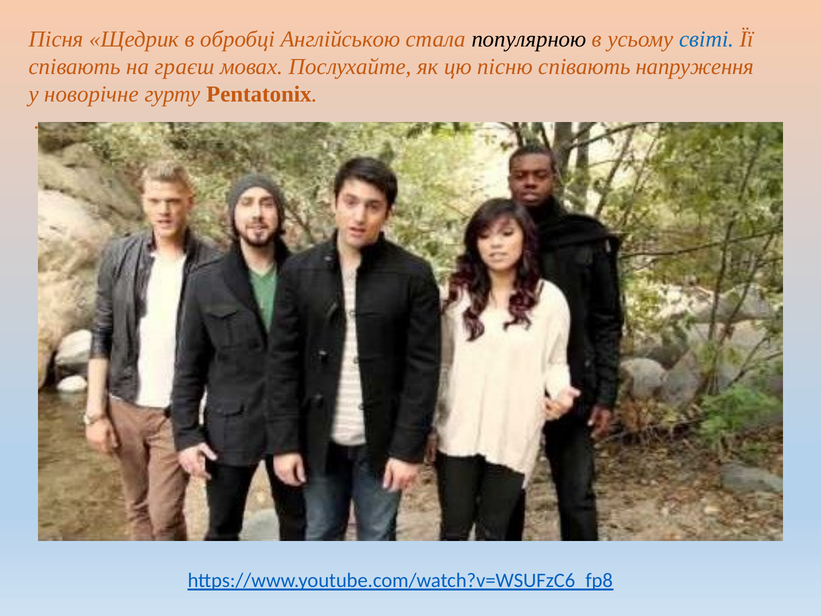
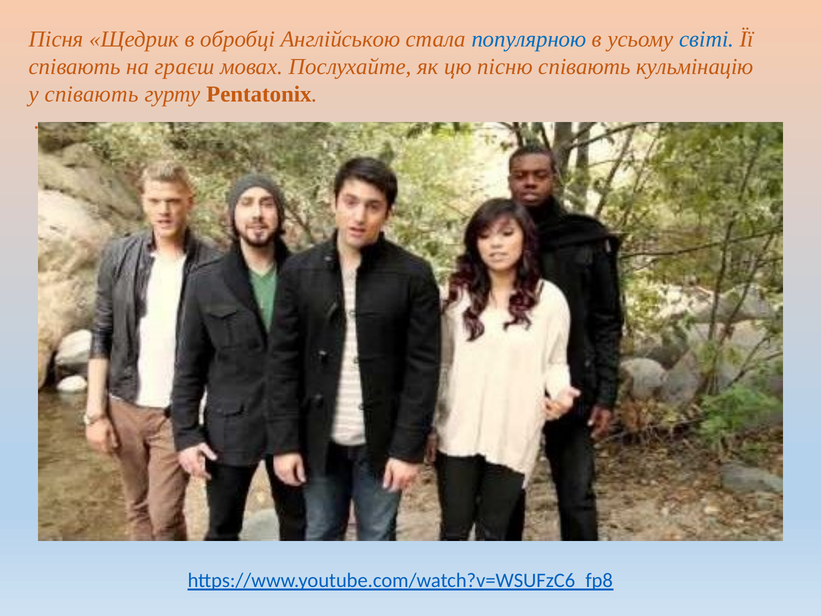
популярною colour: black -> blue
напруження: напруження -> кульмінацію
у новорічне: новорічне -> співають
